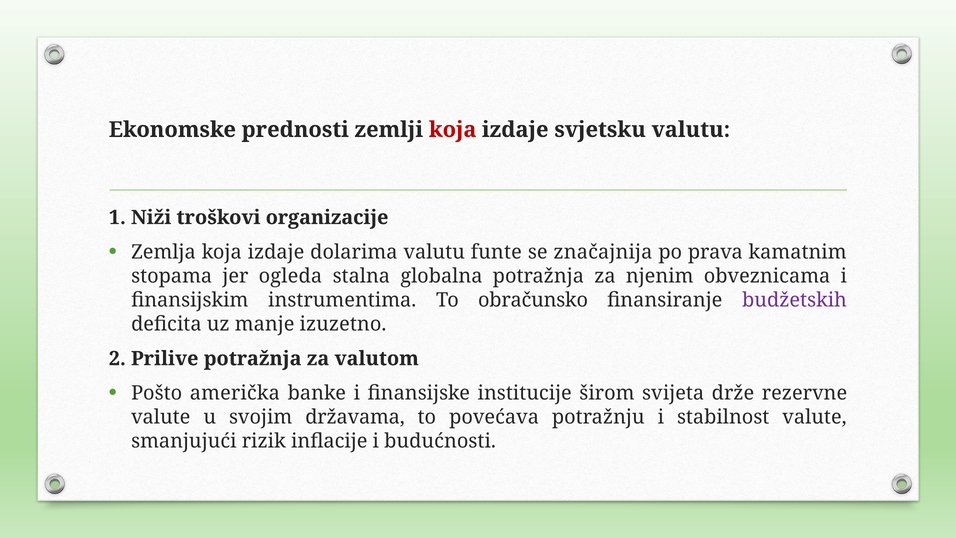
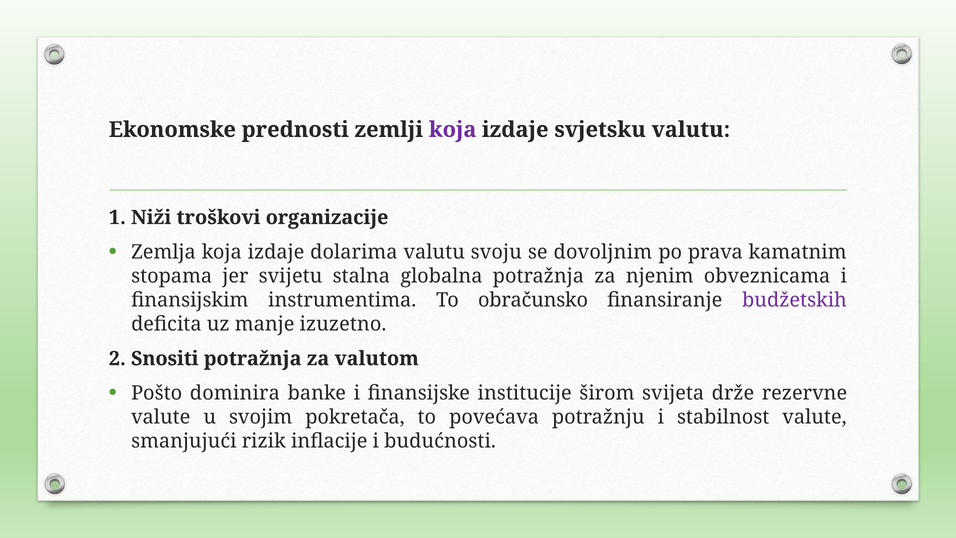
koja at (453, 130) colour: red -> purple
funte: funte -> svoju
značajnija: značajnija -> dovoljnim
ogleda: ogleda -> sviјetu
Prilive: Prilive -> Snositi
američka: američka -> dominira
državama: državama -> pokretača
